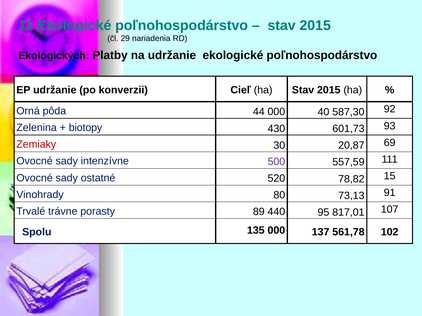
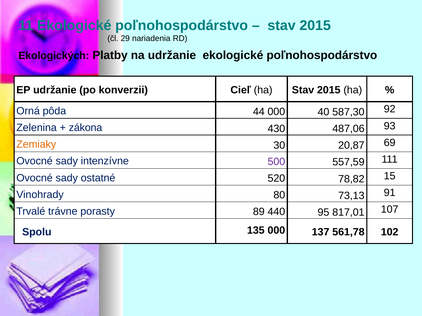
biotopy: biotopy -> zákona
601,73: 601,73 -> 487,06
Zemiaky colour: red -> orange
